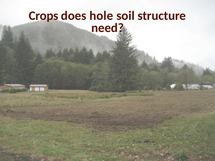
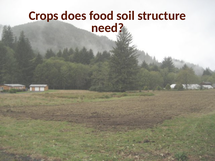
hole: hole -> food
